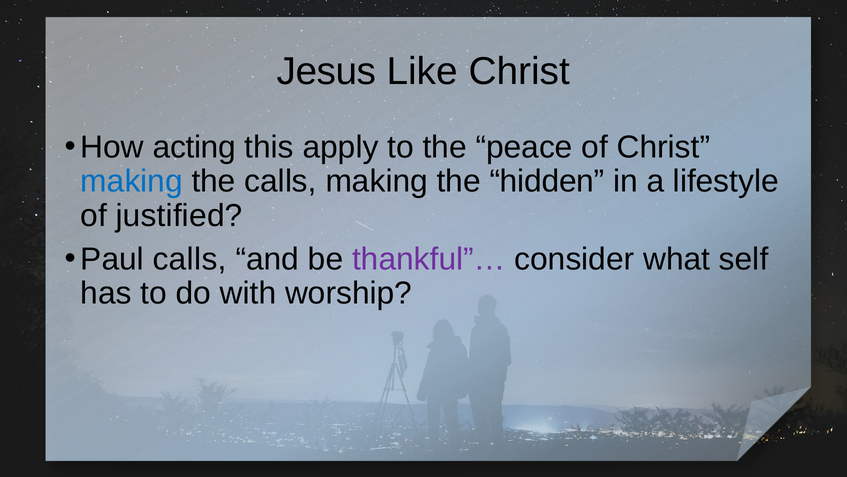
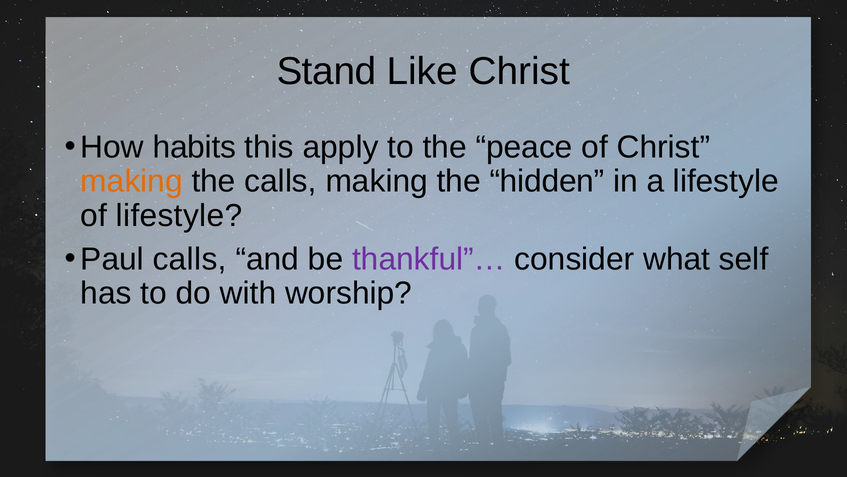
Jesus: Jesus -> Stand
acting: acting -> habits
making at (132, 181) colour: blue -> orange
of justified: justified -> lifestyle
